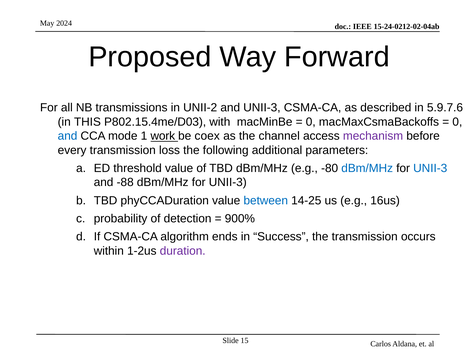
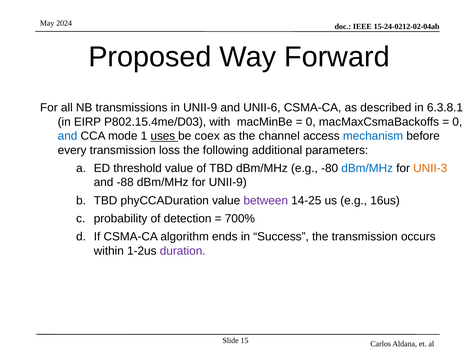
in UNII-2: UNII-2 -> UNII-9
and UNII-3: UNII-3 -> UNII-6
5.9.7.6: 5.9.7.6 -> 6.3.8.1
THIS: THIS -> EIRP
work: work -> uses
mechanism colour: purple -> blue
UNII-3 at (430, 168) colour: blue -> orange
-88 dBm/MHz for UNII-3: UNII-3 -> UNII-9
between colour: blue -> purple
900%: 900% -> 700%
